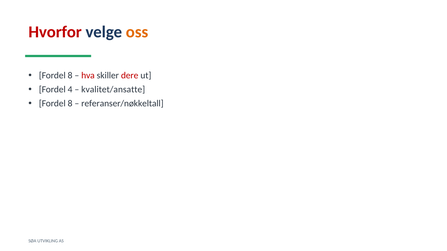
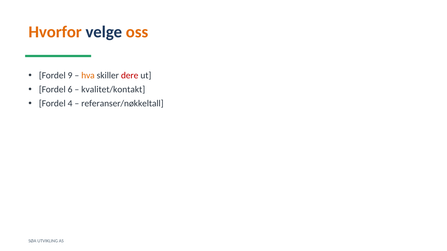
Hvorfor colour: red -> orange
8 at (70, 76): 8 -> 9
hva colour: red -> orange
4: 4 -> 6
kvalitet/ansatte: kvalitet/ansatte -> kvalitet/kontakt
8 at (70, 104): 8 -> 4
